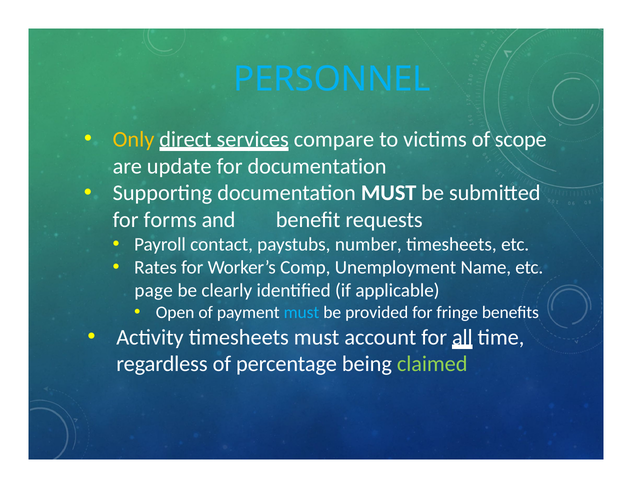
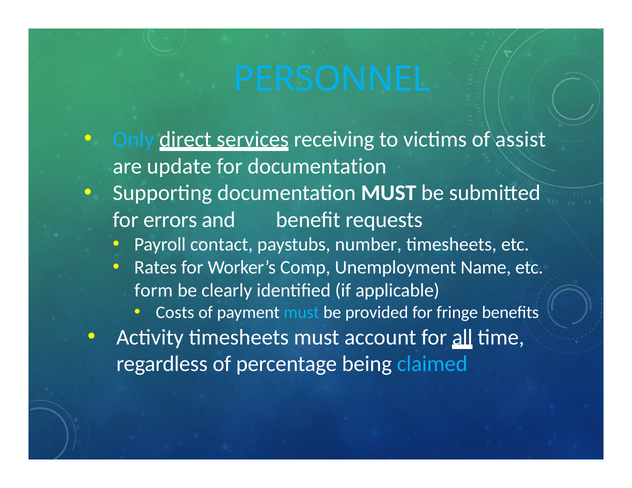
Only colour: yellow -> light blue
compare: compare -> receiving
scope: scope -> assist
forms: forms -> errors
page: page -> form
Open: Open -> Costs
claimed colour: light green -> light blue
